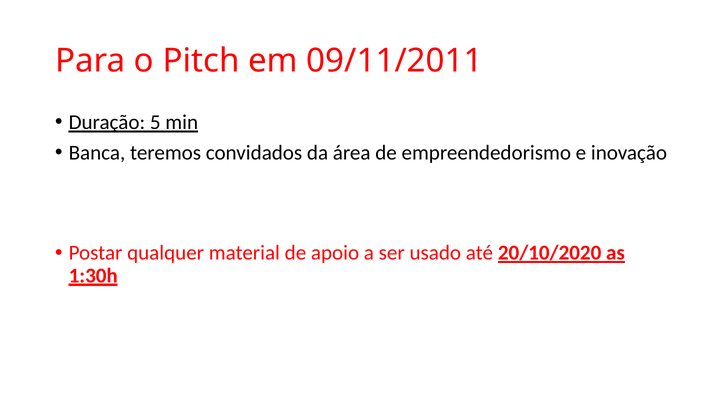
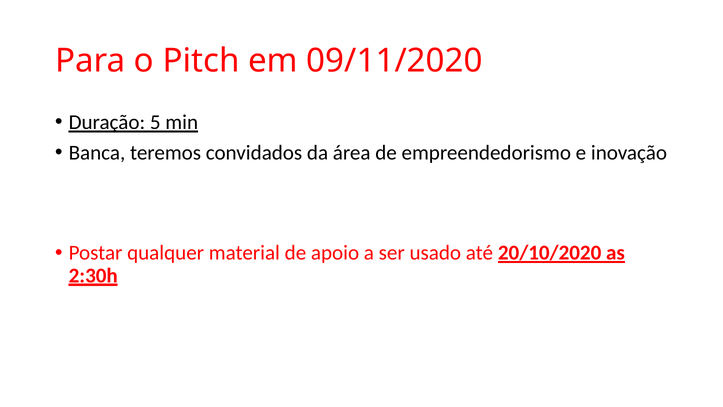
09/11/2011: 09/11/2011 -> 09/11/2020
1:30h: 1:30h -> 2:30h
